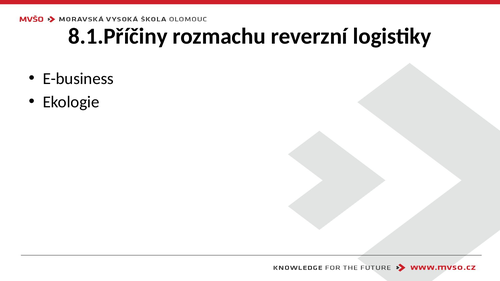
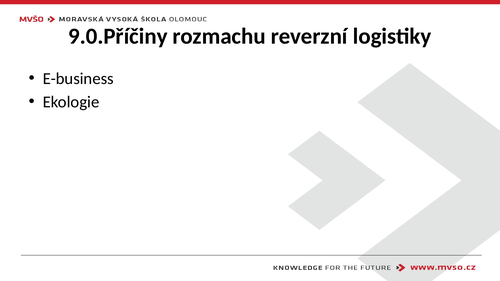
8.1.Příčiny: 8.1.Příčiny -> 9.0.Příčiny
